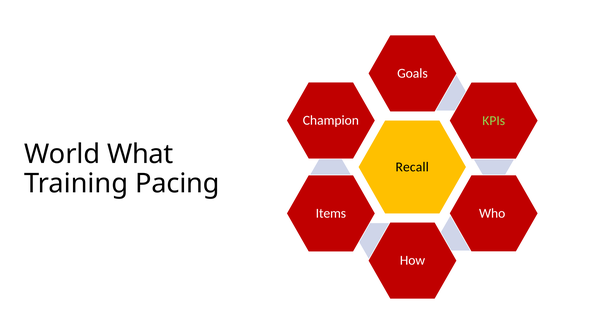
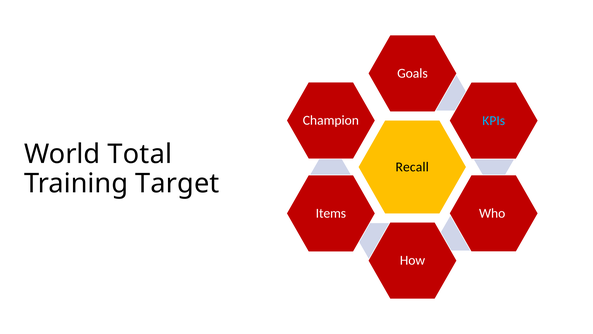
KPIs colour: light green -> light blue
What: What -> Total
Pacing: Pacing -> Target
